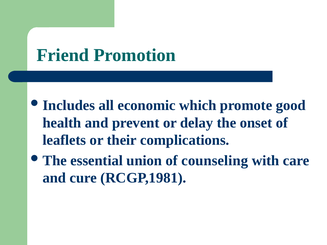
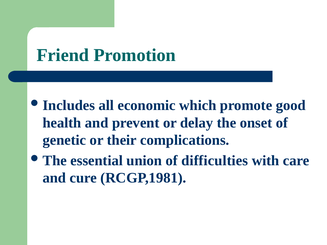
leaflets: leaflets -> genetic
counseling: counseling -> difficulties
